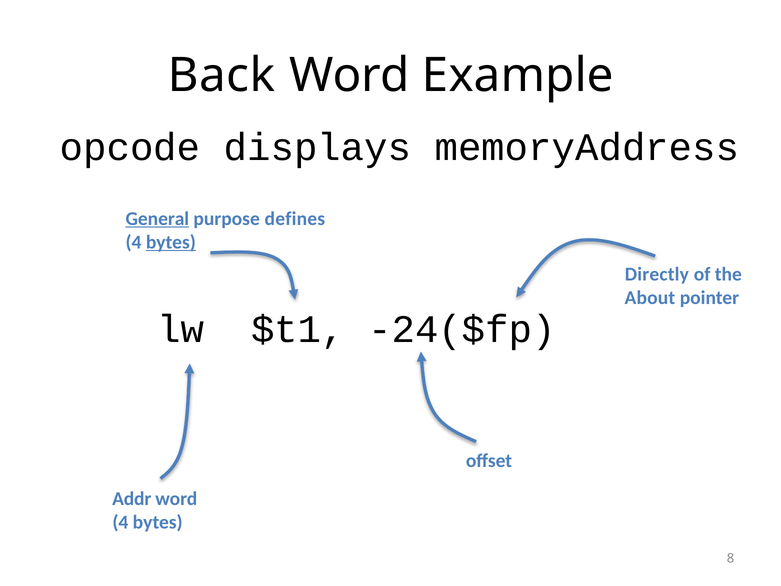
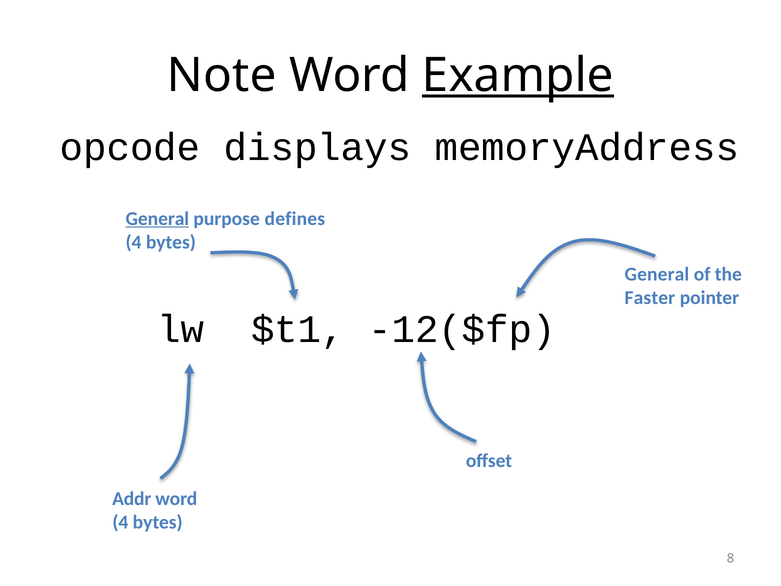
Back: Back -> Note
Example underline: none -> present
bytes at (171, 242) underline: present -> none
Directly at (657, 274): Directly -> General
About: About -> Faster
-24($fp: -24($fp -> -12($fp
